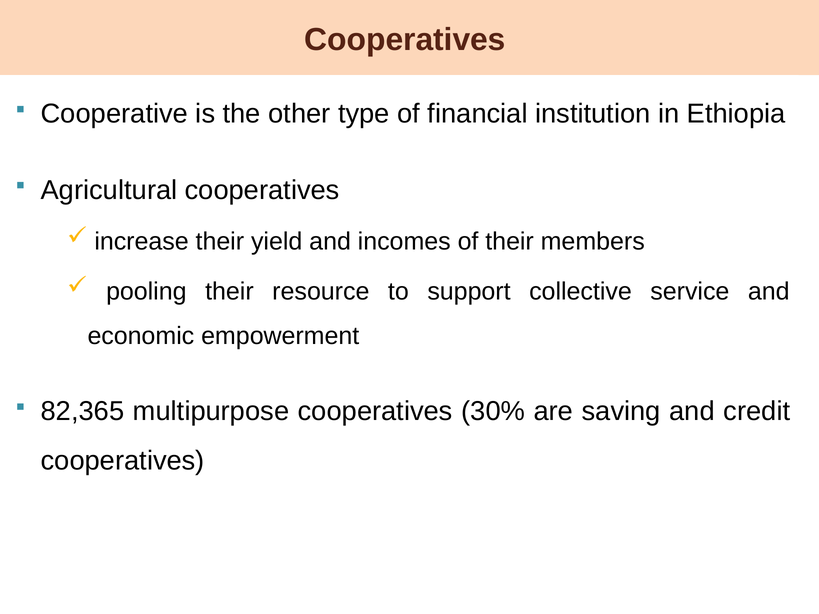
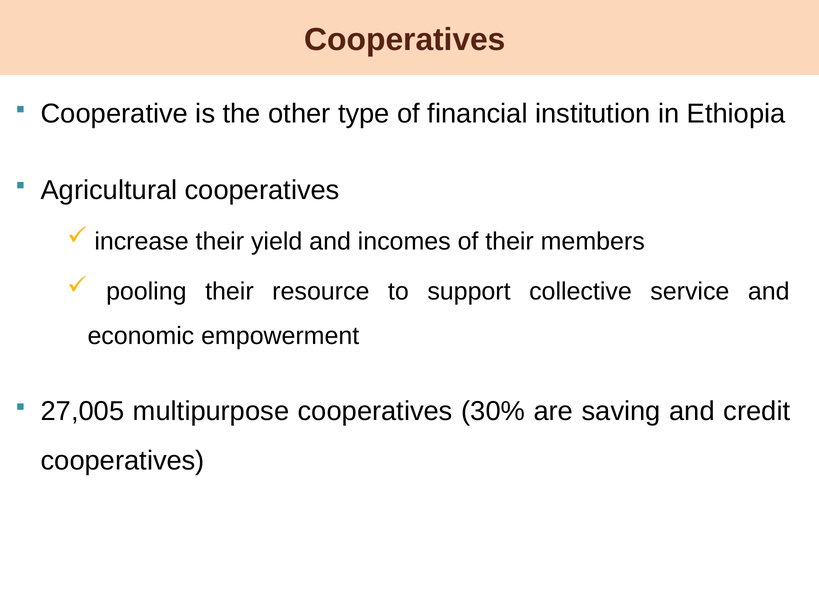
82,365: 82,365 -> 27,005
